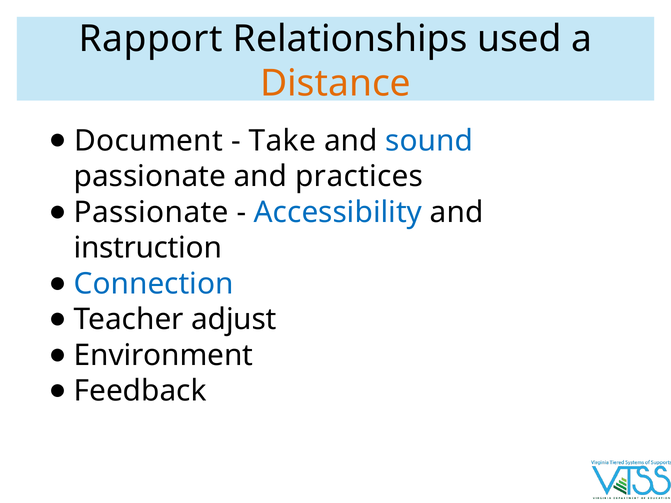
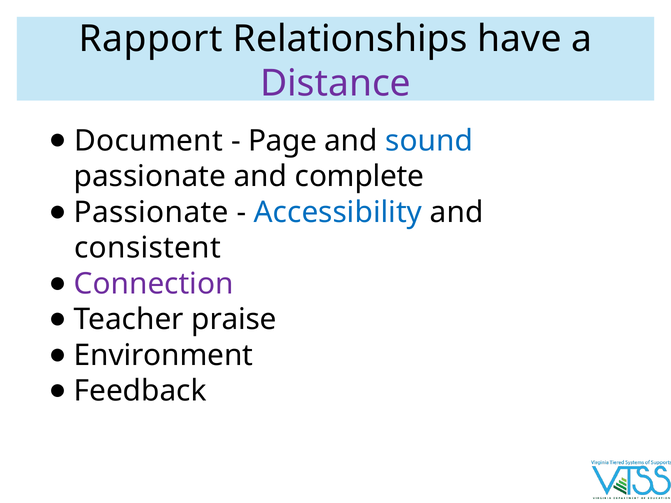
used: used -> have
Distance colour: orange -> purple
Take: Take -> Page
practices: practices -> complete
instruction: instruction -> consistent
Connection colour: blue -> purple
adjust: adjust -> praise
